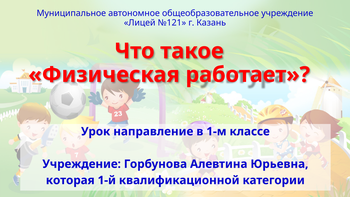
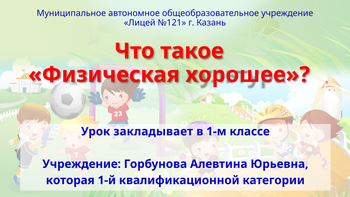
работает: работает -> хорошее
направление: направление -> закладывает
